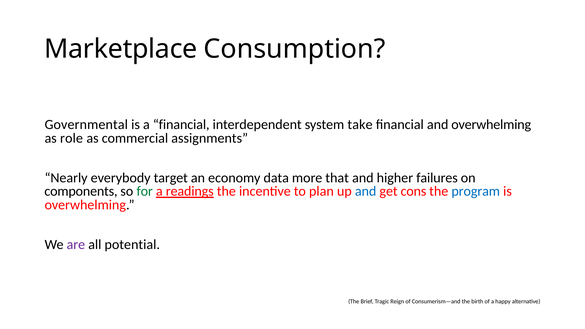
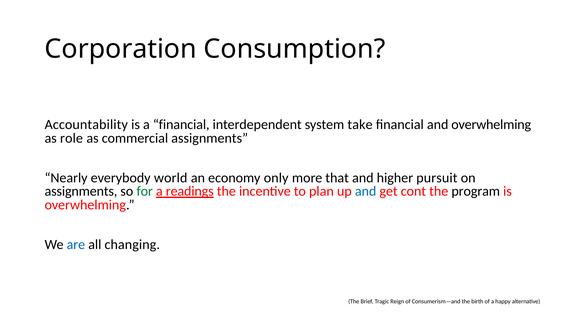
Marketplace: Marketplace -> Corporation
Governmental: Governmental -> Accountability
target: target -> world
data: data -> only
failures: failures -> pursuit
components at (81, 191): components -> assignments
cons: cons -> cont
program colour: blue -> black
are colour: purple -> blue
potential: potential -> changing
